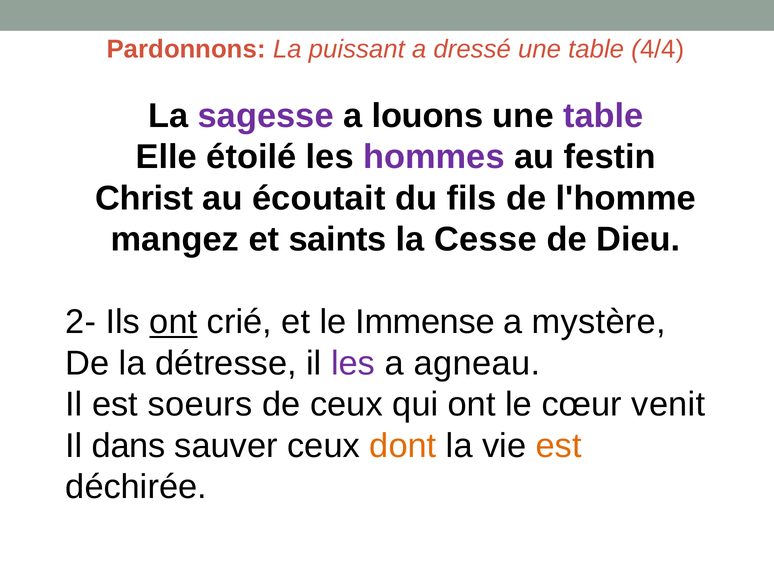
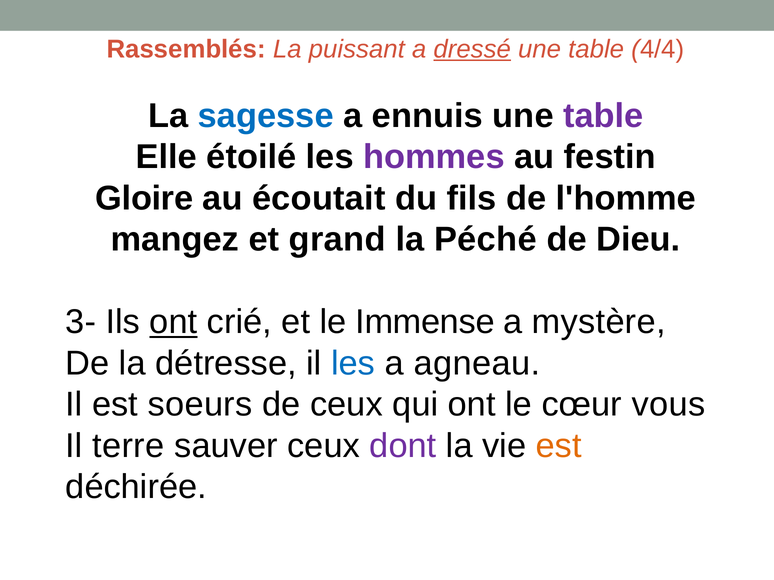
Pardonnons: Pardonnons -> Rassemblés
dressé underline: none -> present
sagesse colour: purple -> blue
louons: louons -> ennuis
Christ: Christ -> Gloire
saints: saints -> grand
Cesse: Cesse -> Péché
2-: 2- -> 3-
les at (353, 364) colour: purple -> blue
venit: venit -> vous
dans: dans -> terre
dont colour: orange -> purple
